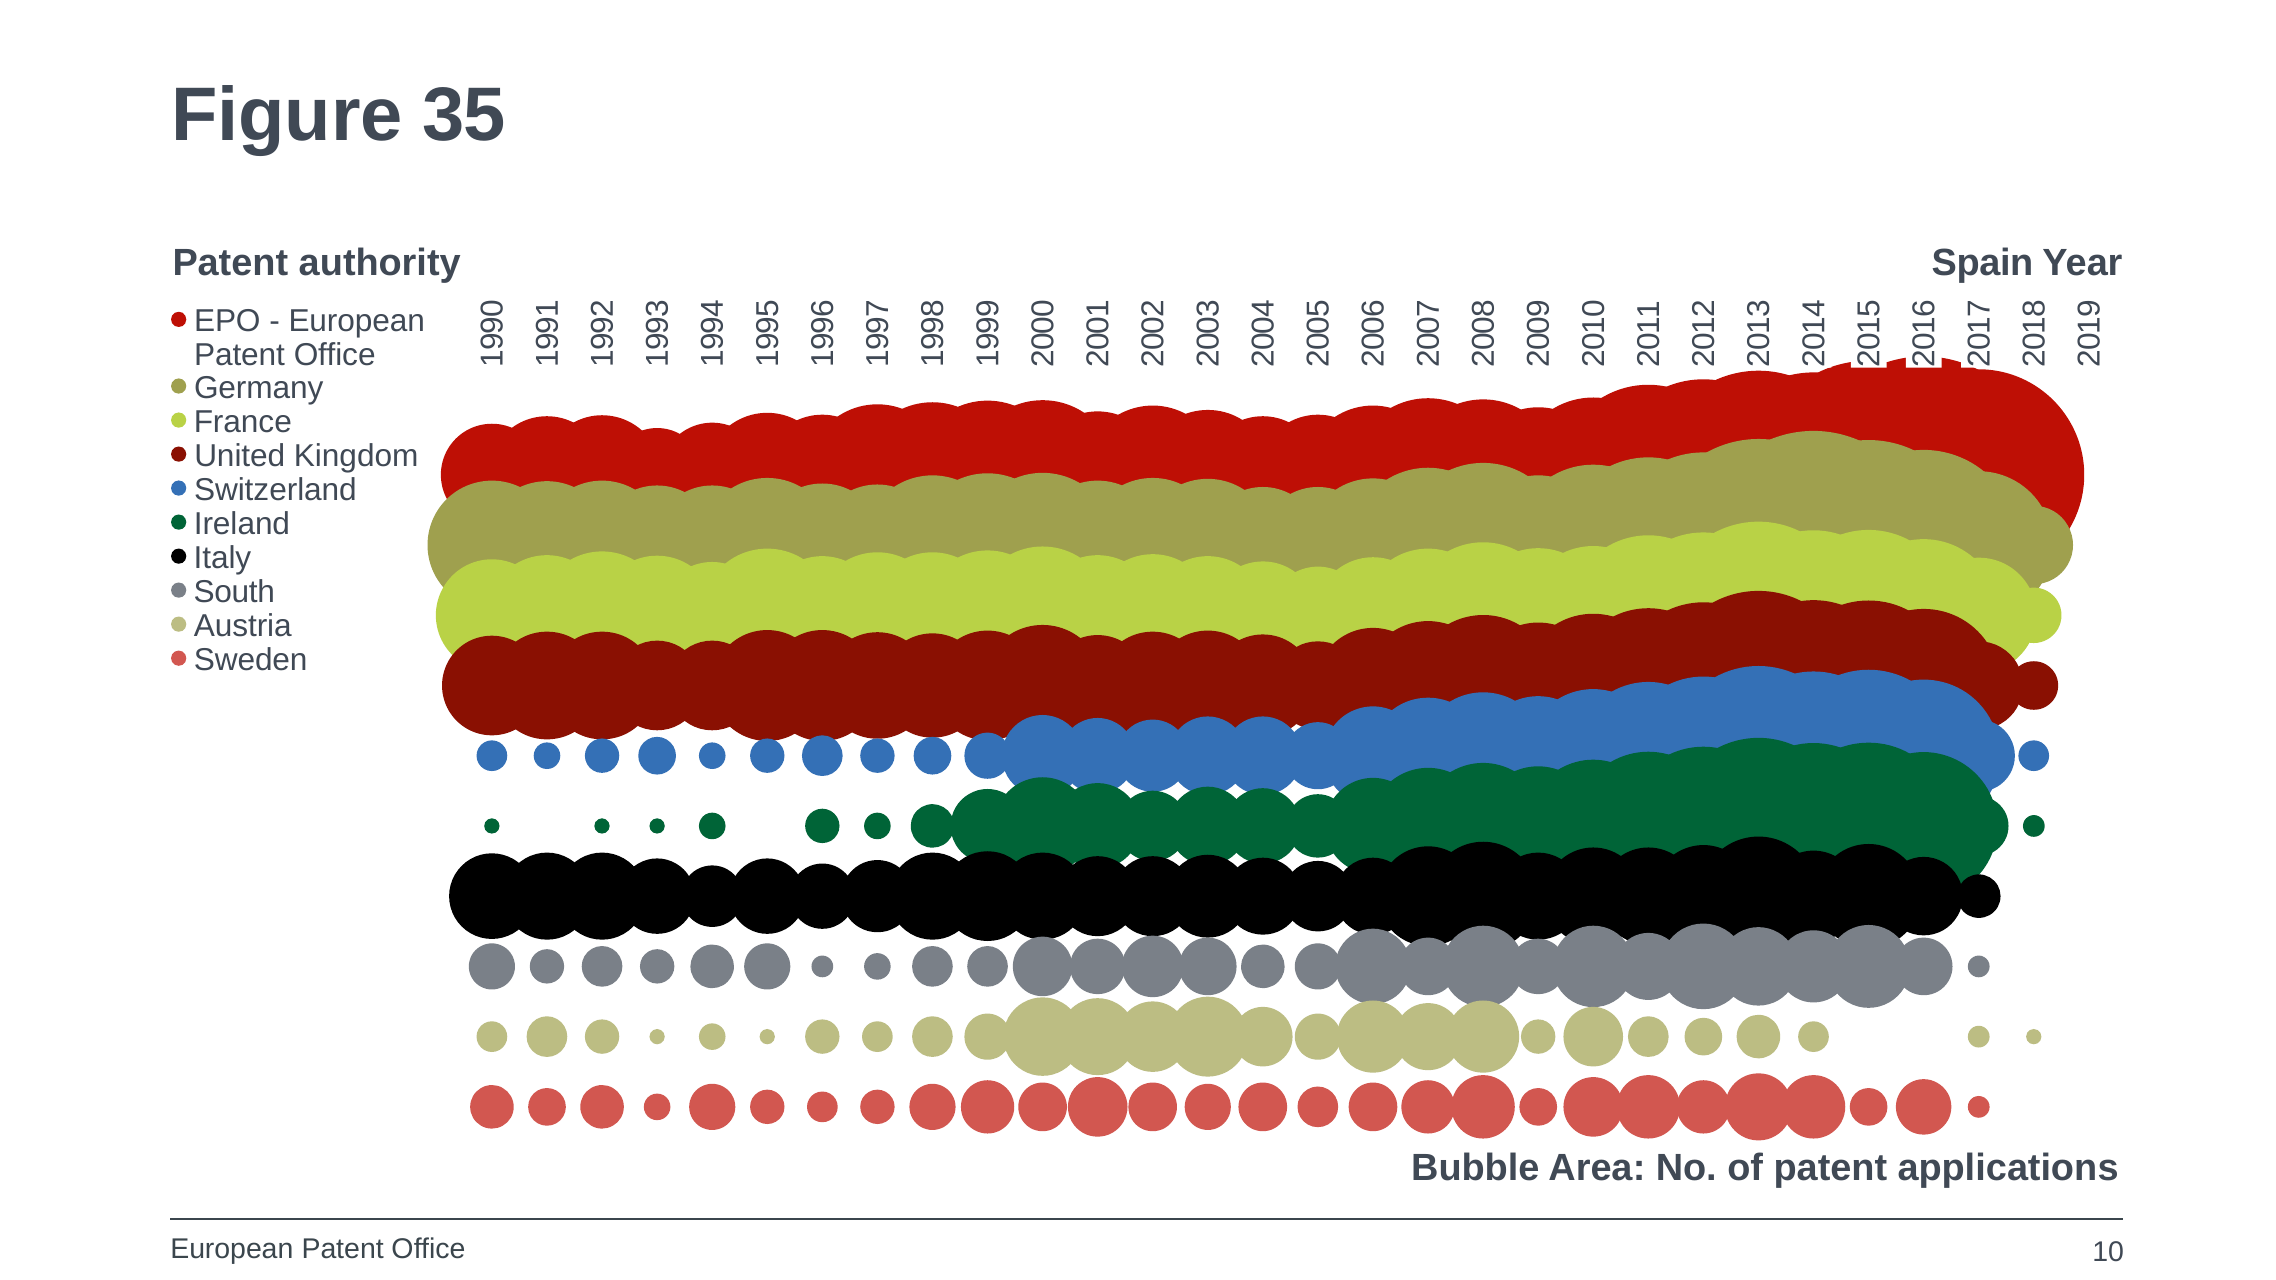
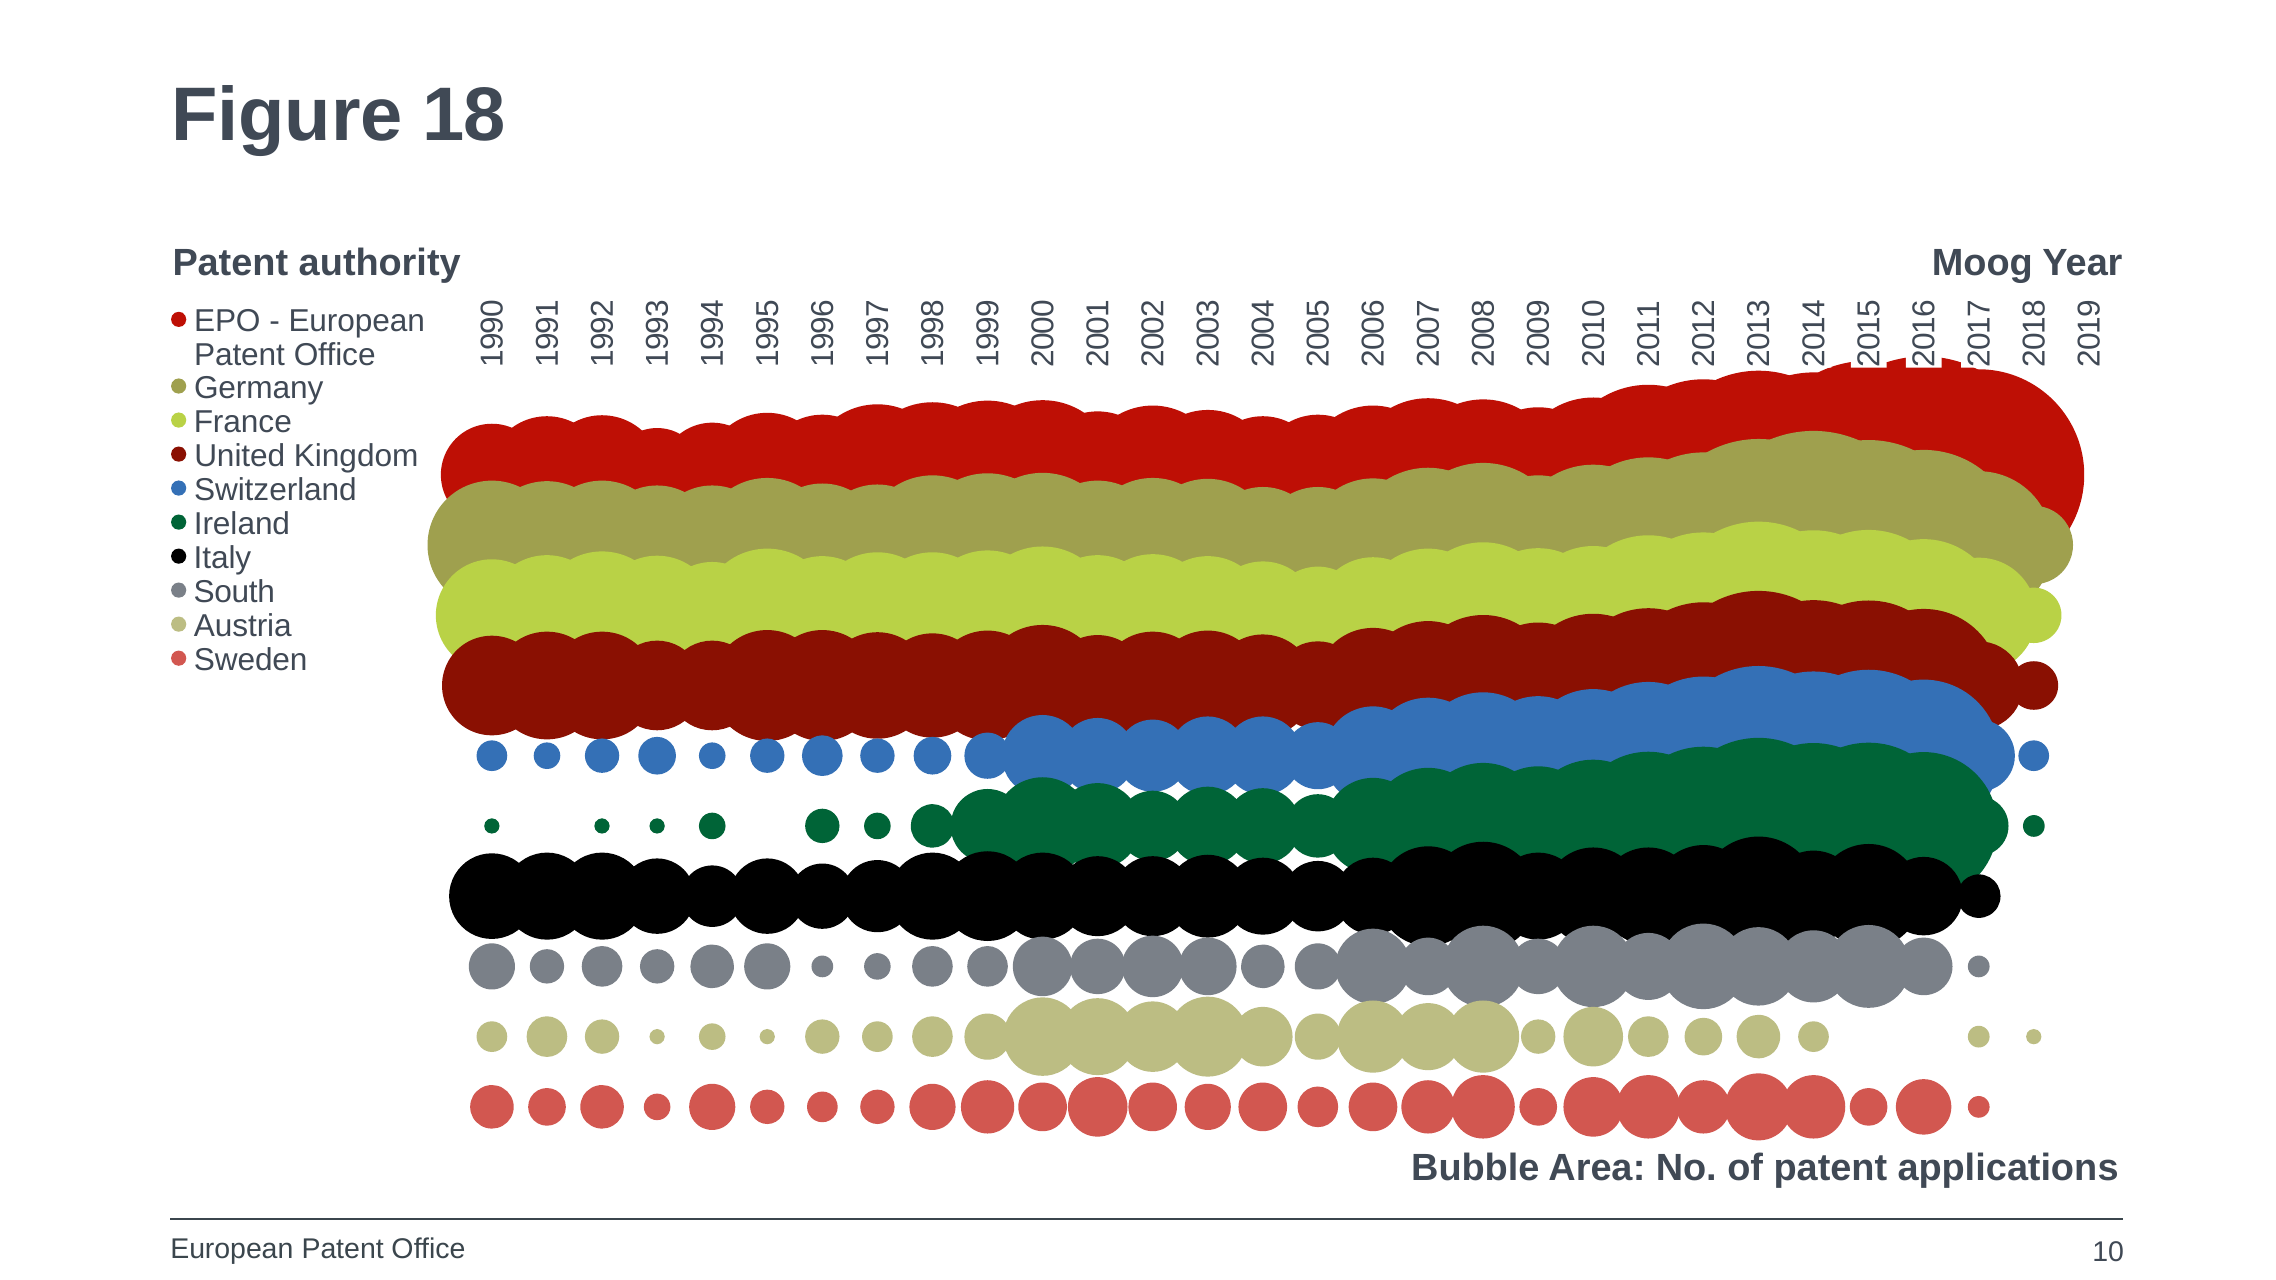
35: 35 -> 18
Spain: Spain -> Moog
